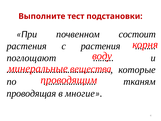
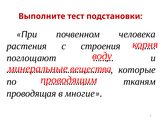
состоит: состоит -> человека
с растения: растения -> строения
